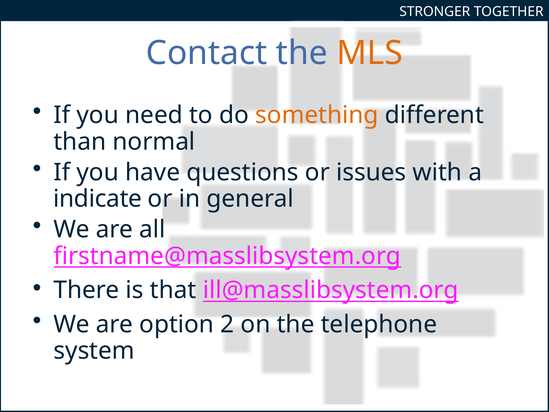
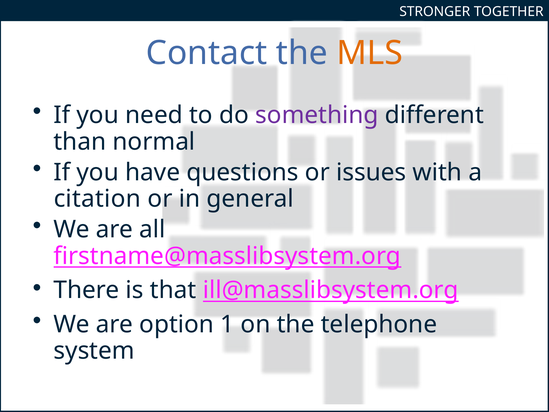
something colour: orange -> purple
indicate: indicate -> citation
2: 2 -> 1
